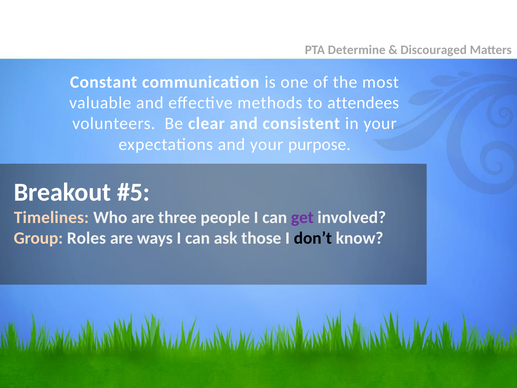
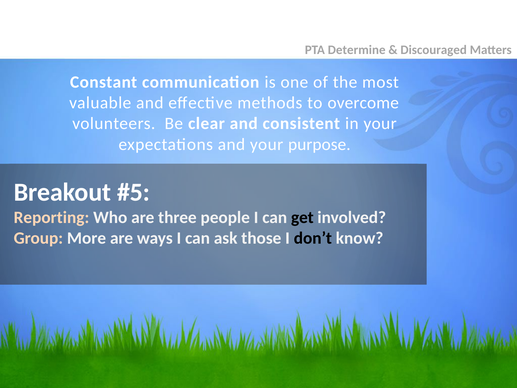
attendees: attendees -> overcome
Timelines: Timelines -> Reporting
get colour: purple -> black
Roles: Roles -> More
